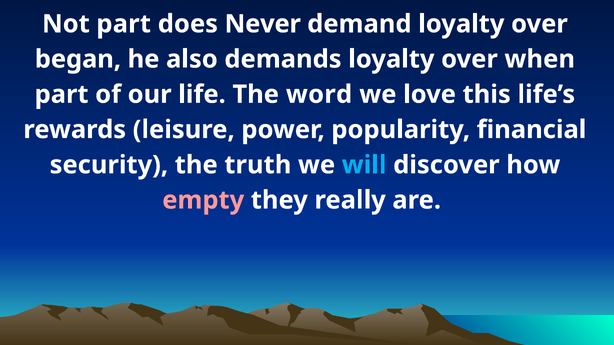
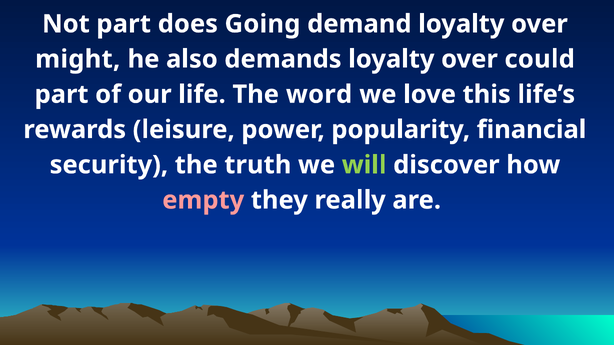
Never: Never -> Going
began: began -> might
when: when -> could
will colour: light blue -> light green
